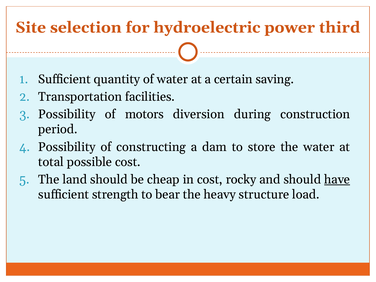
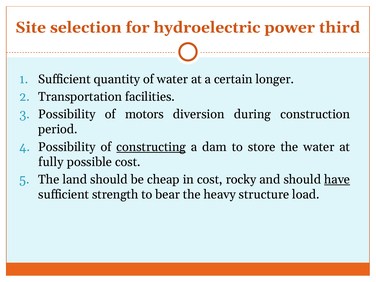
saving: saving -> longer
constructing underline: none -> present
total: total -> fully
